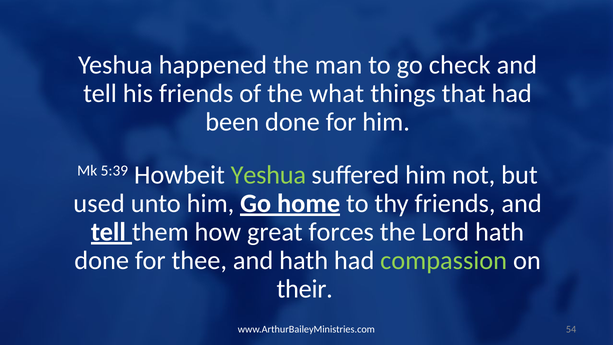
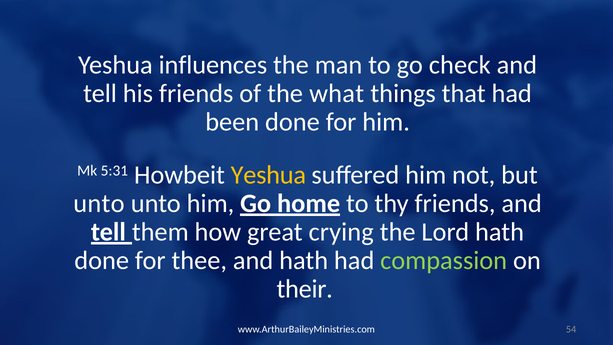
happened: happened -> influences
5:39: 5:39 -> 5:31
Yeshua at (268, 175) colour: light green -> yellow
used at (99, 203): used -> unto
forces: forces -> crying
